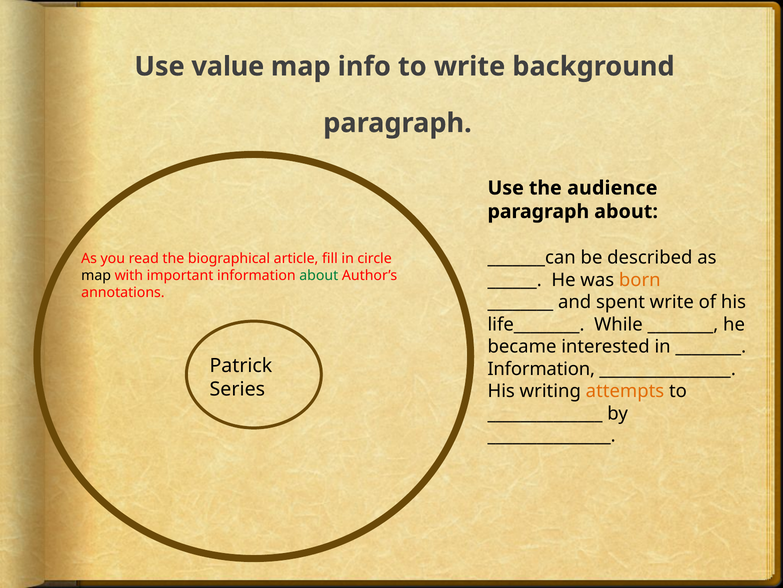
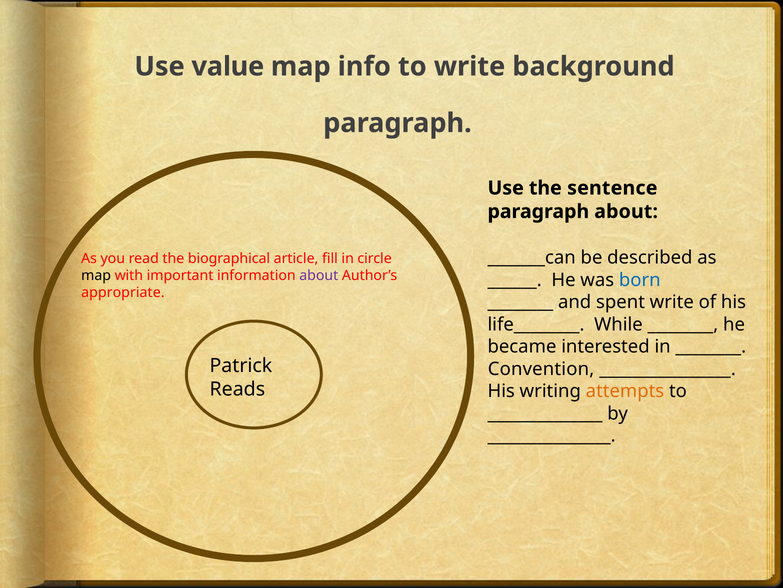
audience: audience -> sentence
about at (319, 275) colour: green -> purple
born colour: orange -> blue
annotations: annotations -> appropriate
Information at (541, 369): Information -> Convention
Series: Series -> Reads
